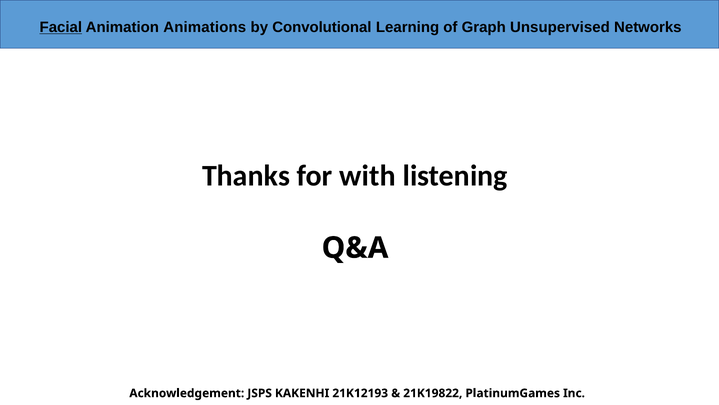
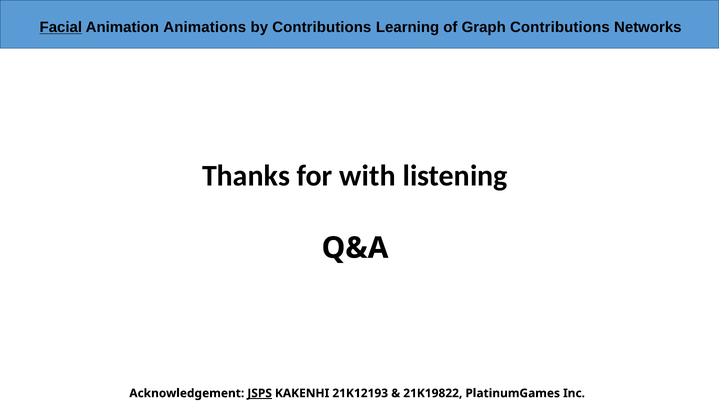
by Convolutional: Convolutional -> Contributions
Graph Unsupervised: Unsupervised -> Contributions
JSPS underline: none -> present
